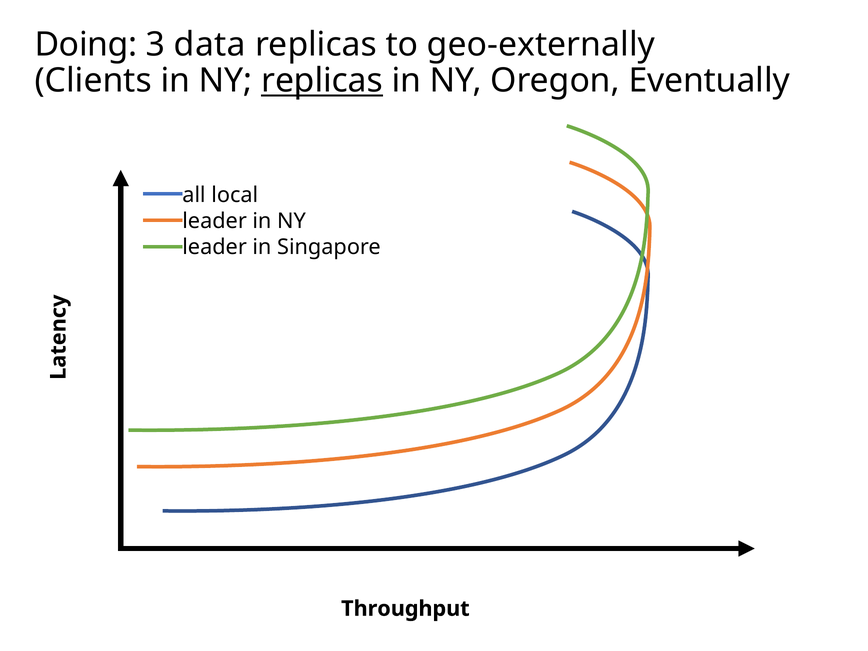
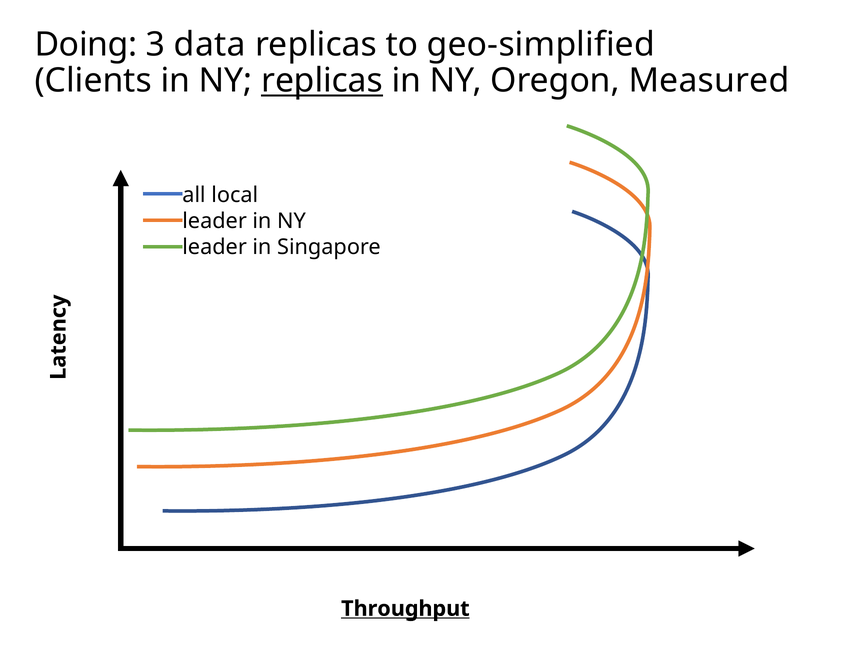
geo-externally: geo-externally -> geo-simplified
Eventually: Eventually -> Measured
Throughput underline: none -> present
